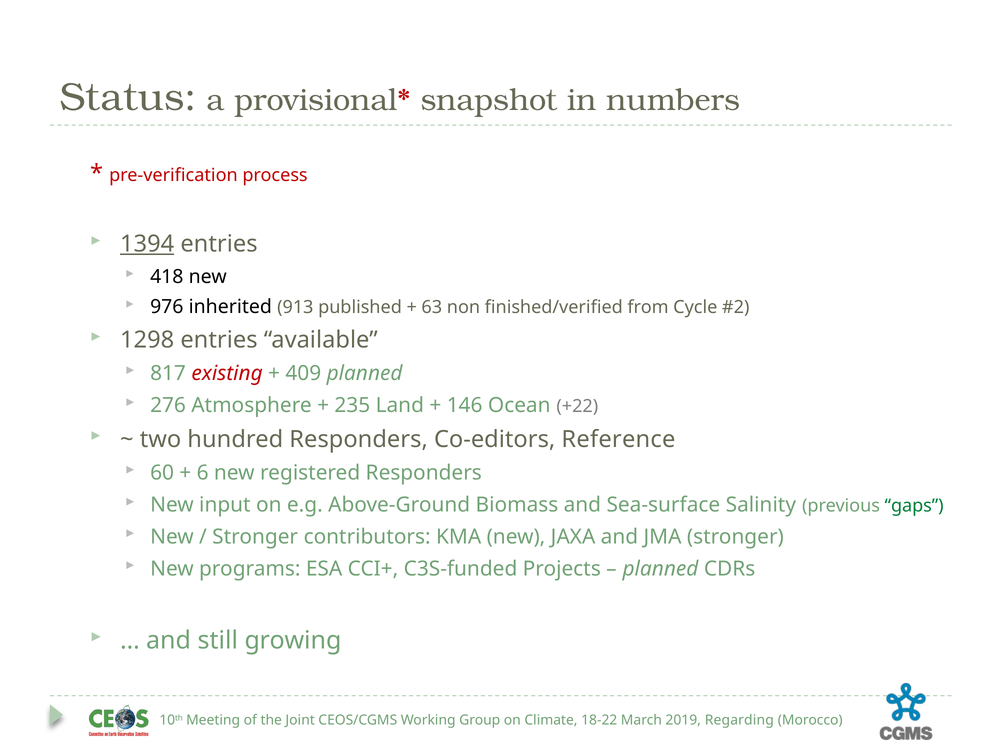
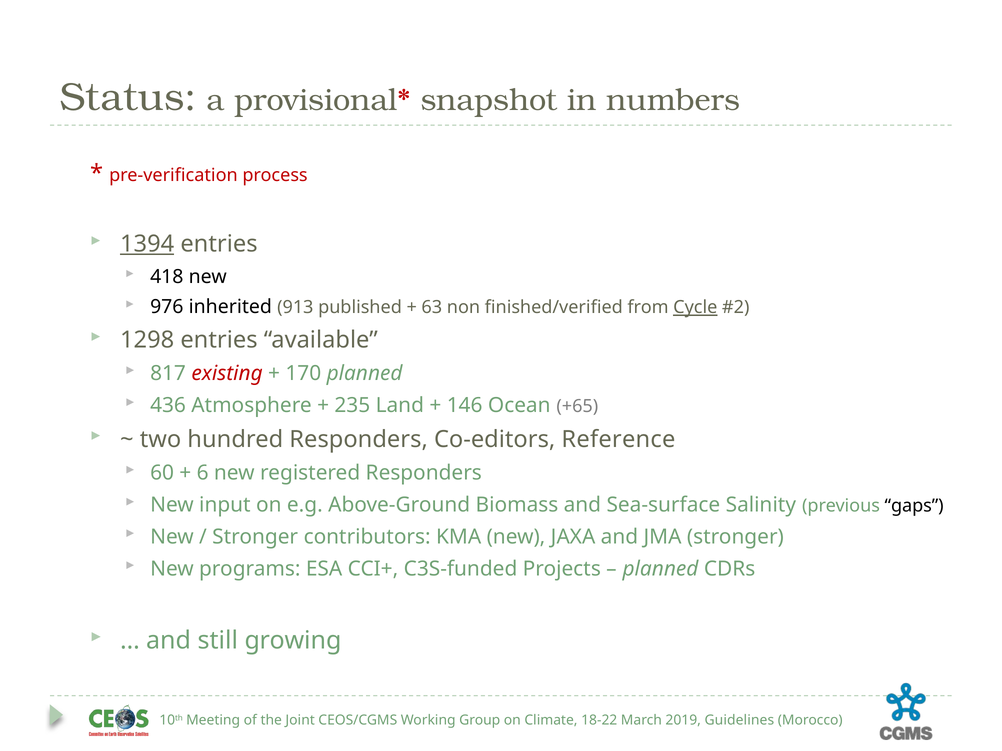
Cycle underline: none -> present
409: 409 -> 170
276: 276 -> 436
+22: +22 -> +65
gaps colour: green -> black
Regarding: Regarding -> Guidelines
